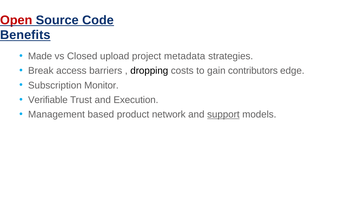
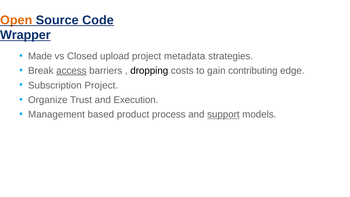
Open colour: red -> orange
Benefits: Benefits -> Wrapper
access underline: none -> present
contributors: contributors -> contributing
Subscription Monitor: Monitor -> Project
Verifiable: Verifiable -> Organize
network: network -> process
